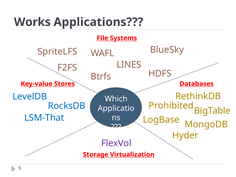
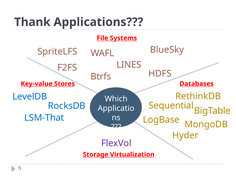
Works: Works -> Thank
Prohibited: Prohibited -> Sequential
